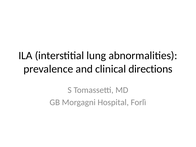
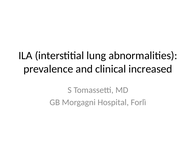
directions: directions -> increased
